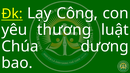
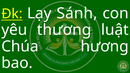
Công: Công -> Sánh
dương: dương -> hương
